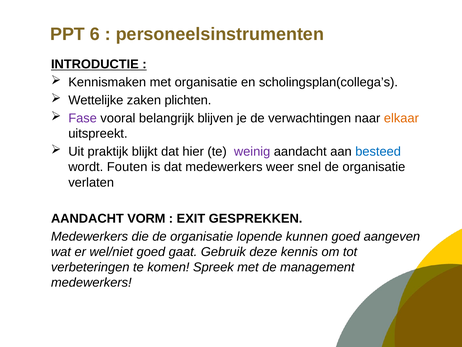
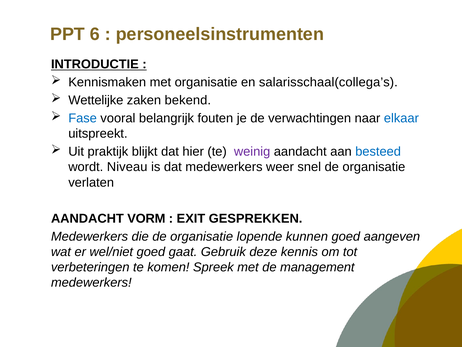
scholingsplan(collega’s: scholingsplan(collega’s -> salarisschaal(collega’s
plichten: plichten -> bekend
Fase colour: purple -> blue
blijven: blijven -> fouten
elkaar colour: orange -> blue
Fouten: Fouten -> Niveau
